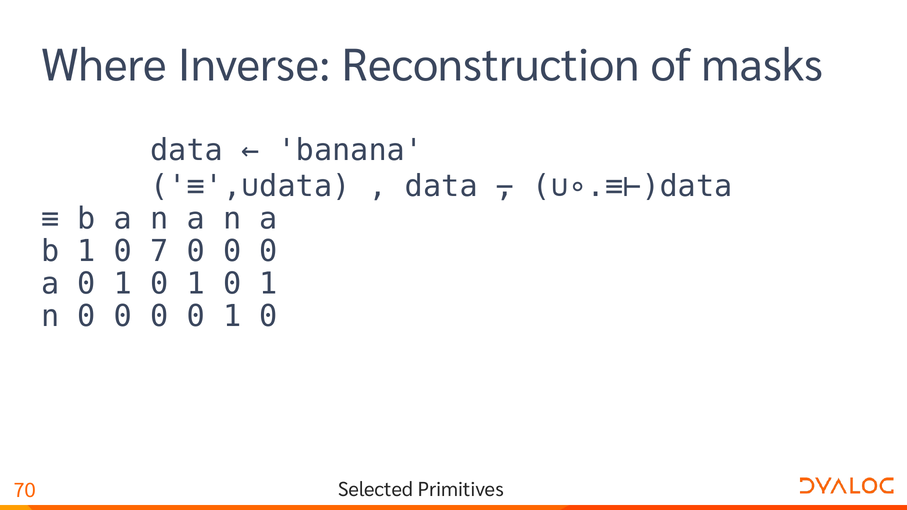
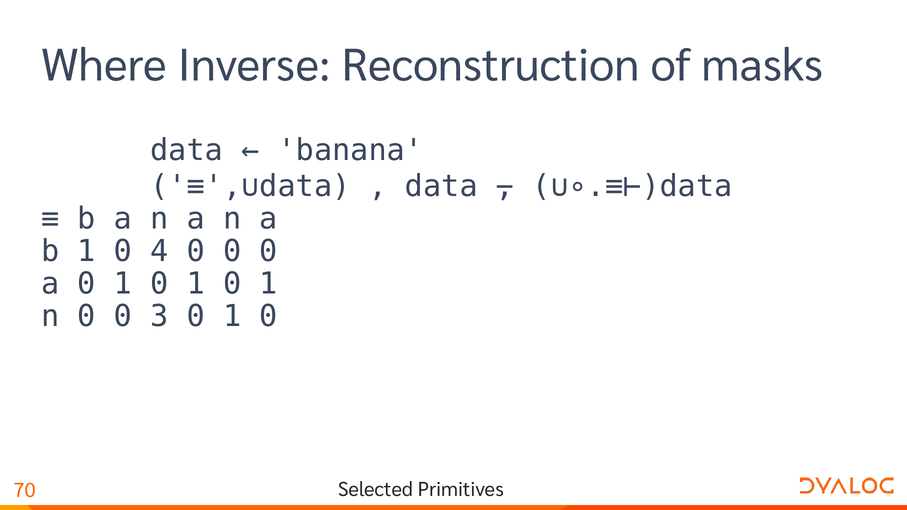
7: 7 -> 4
n 0 0 0: 0 -> 3
